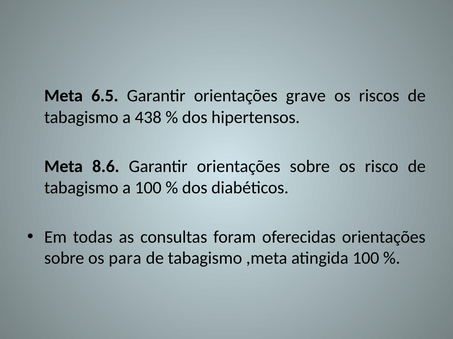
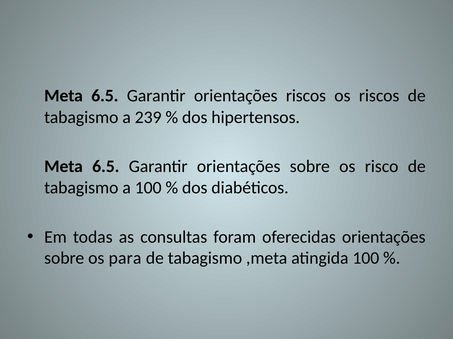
orientações grave: grave -> riscos
438: 438 -> 239
8.6 at (106, 167): 8.6 -> 6.5
